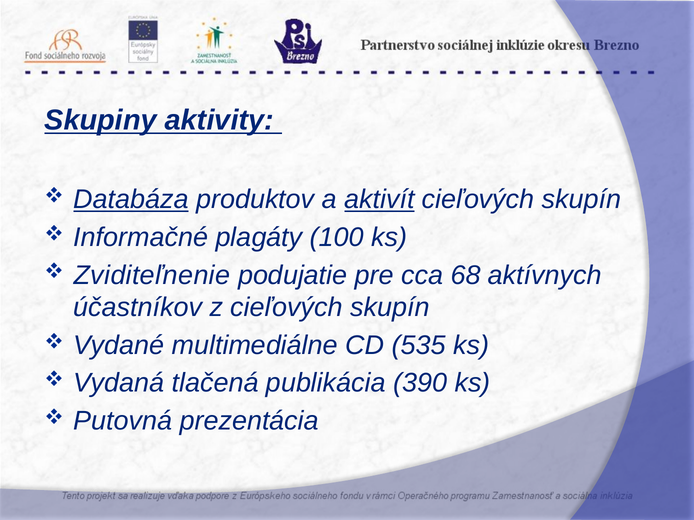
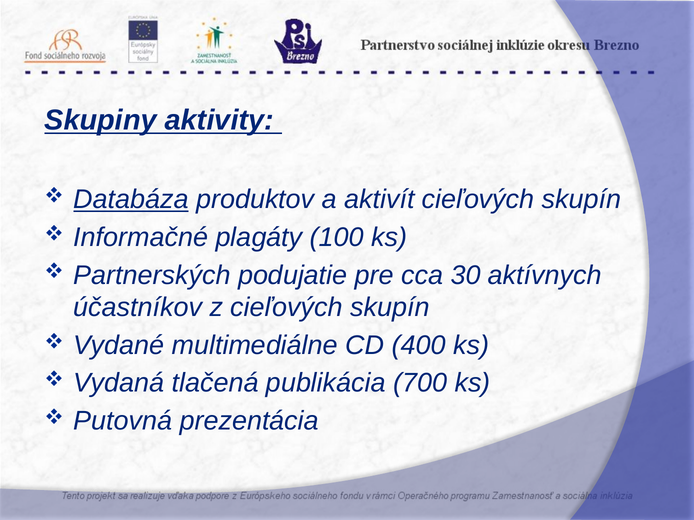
aktivít underline: present -> none
Zviditeľnenie: Zviditeľnenie -> Partnerských
68: 68 -> 30
535: 535 -> 400
390: 390 -> 700
